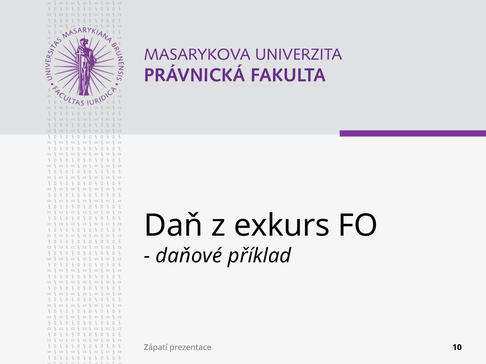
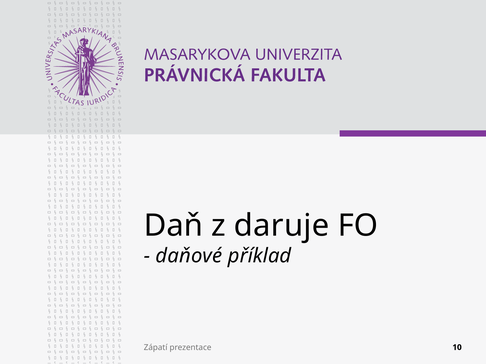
exkurs: exkurs -> daruje
